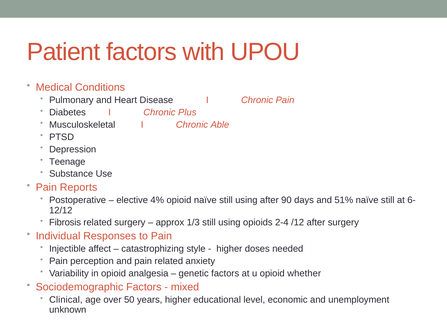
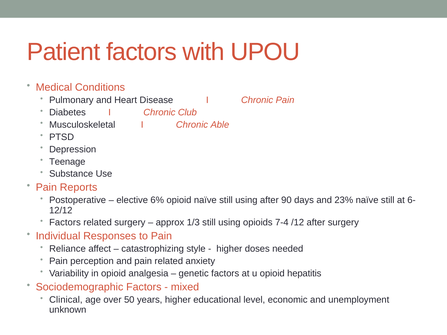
Plus: Plus -> Club
4%: 4% -> 6%
51%: 51% -> 23%
Fibrosis at (65, 223): Fibrosis -> Factors
2-4: 2-4 -> 7-4
Injectible: Injectible -> Reliance
whether: whether -> hepatitis
